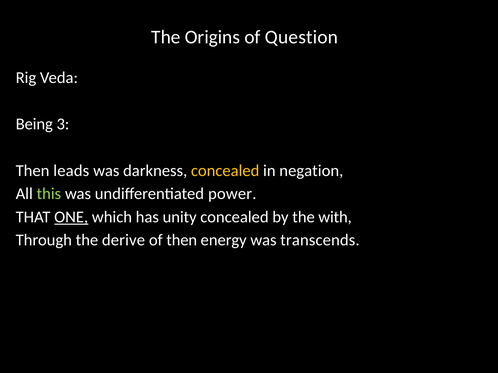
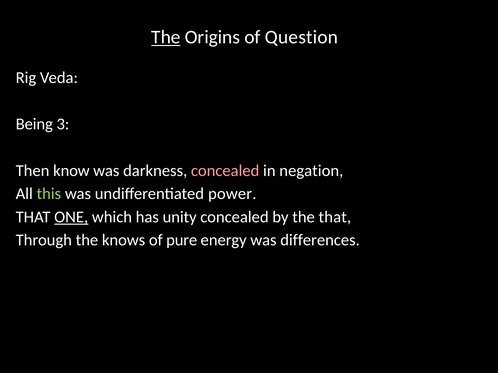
The at (166, 37) underline: none -> present
leads: leads -> know
concealed at (225, 171) colour: yellow -> pink
the with: with -> that
derive: derive -> knows
of then: then -> pure
transcends: transcends -> differences
